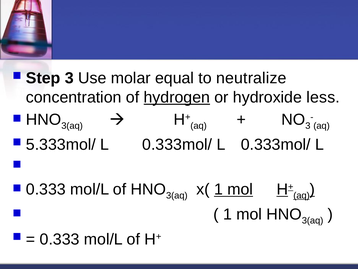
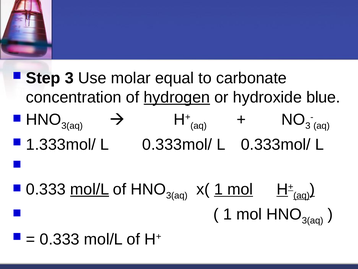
neutralize: neutralize -> carbonate
less: less -> blue
5.333mol/: 5.333mol/ -> 1.333mol/
mol/L at (90, 189) underline: none -> present
